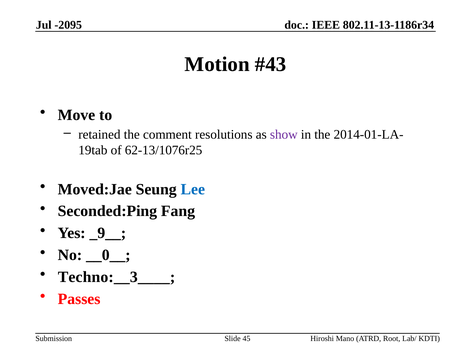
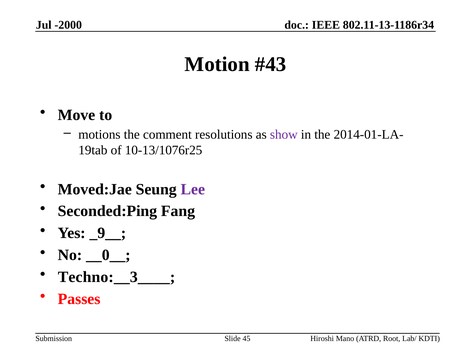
-2095: -2095 -> -2000
retained: retained -> motions
62-13/1076r25: 62-13/1076r25 -> 10-13/1076r25
Lee colour: blue -> purple
